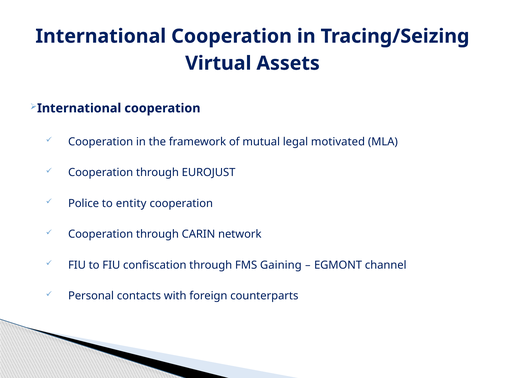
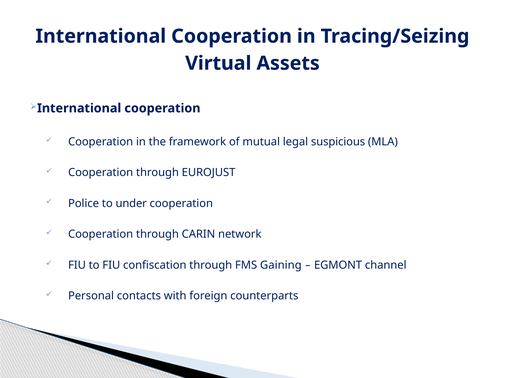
motivated: motivated -> suspicious
entity: entity -> under
